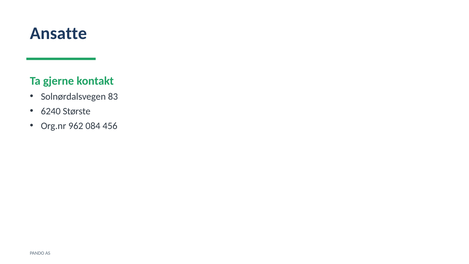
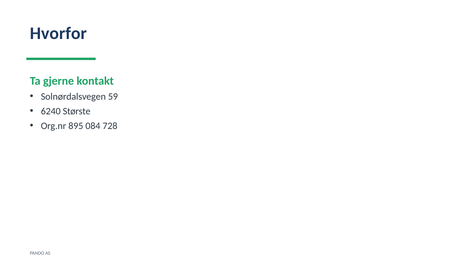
Ansatte: Ansatte -> Hvorfor
83: 83 -> 59
962: 962 -> 895
456: 456 -> 728
